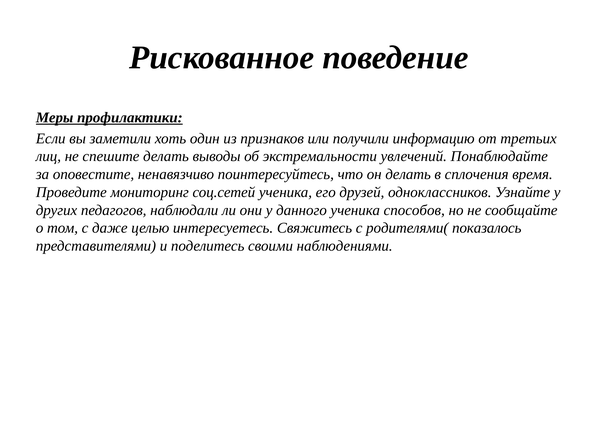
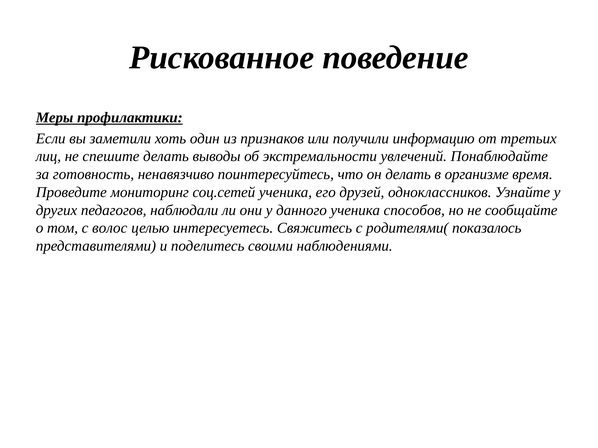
оповестите: оповестите -> готовность
сплочения: сплочения -> организме
даже: даже -> волос
